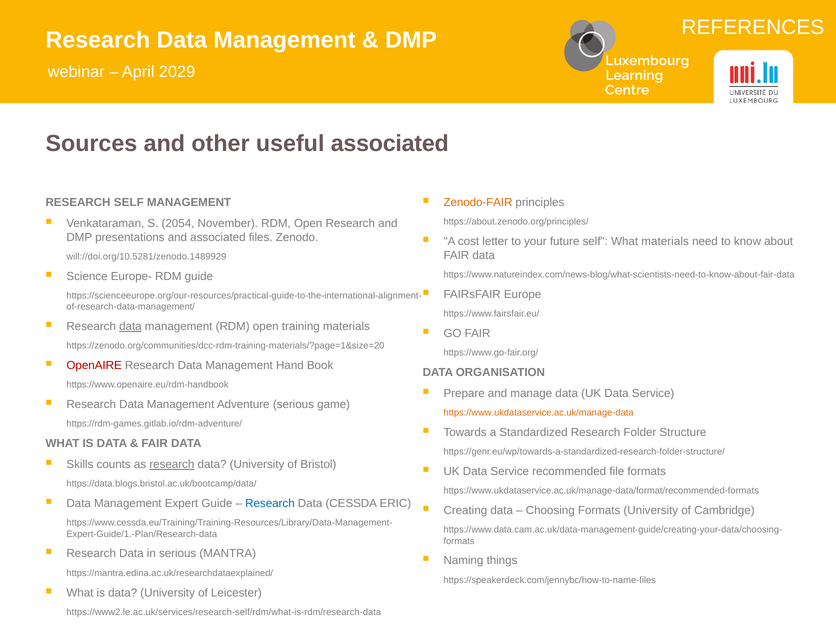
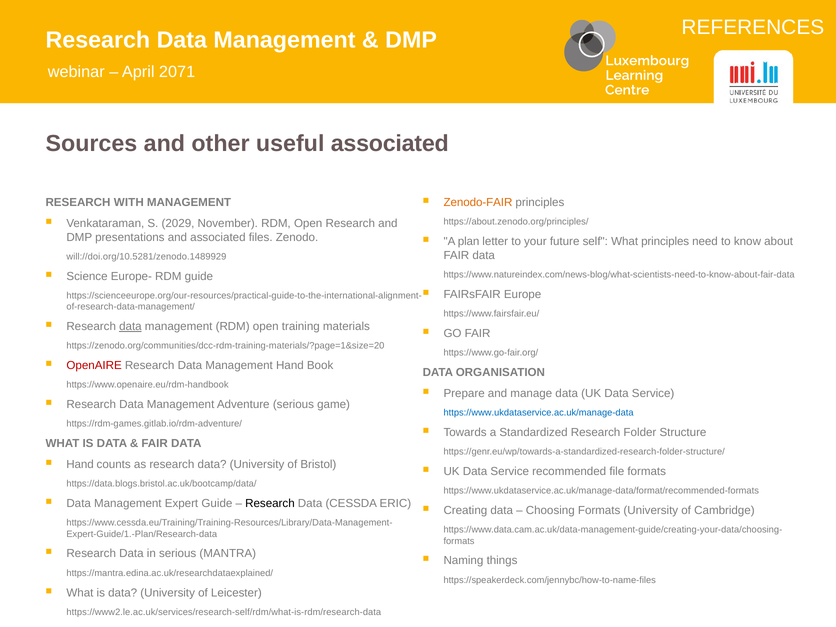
2029: 2029 -> 2071
RESEARCH SELF: SELF -> WITH
2054: 2054 -> 2029
cost: cost -> plan
What materials: materials -> principles
https://www.ukdataservice.ac.uk/manage-data colour: orange -> blue
Skills at (80, 464): Skills -> Hand
research at (172, 464) underline: present -> none
Research at (270, 503) colour: blue -> black
